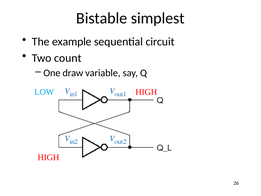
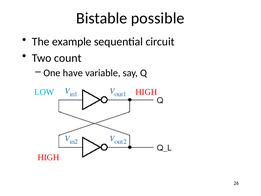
simplest: simplest -> possible
draw: draw -> have
